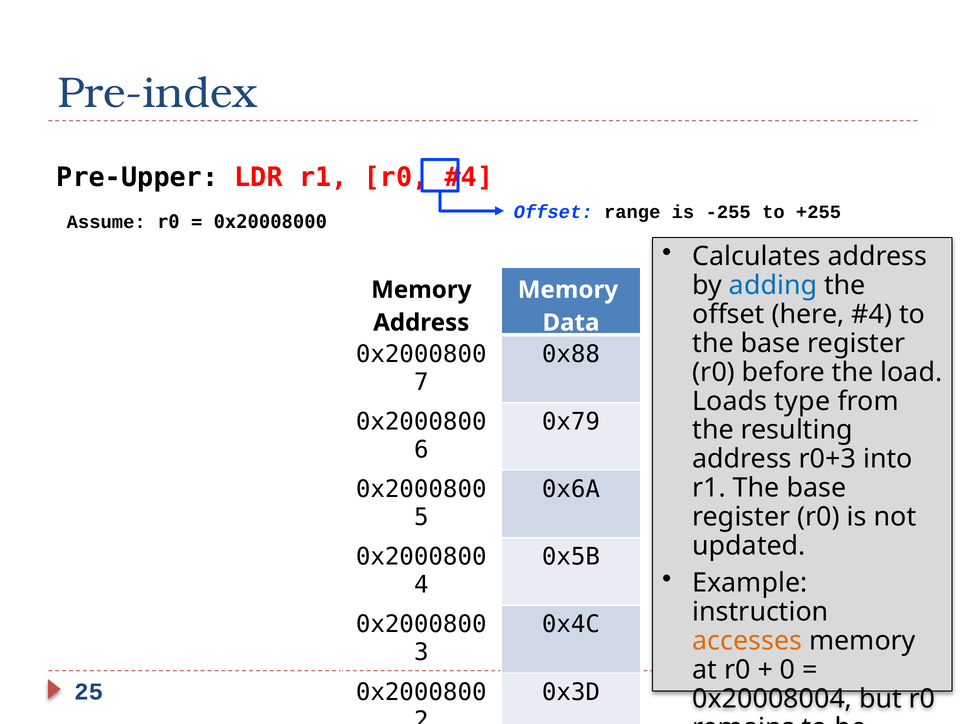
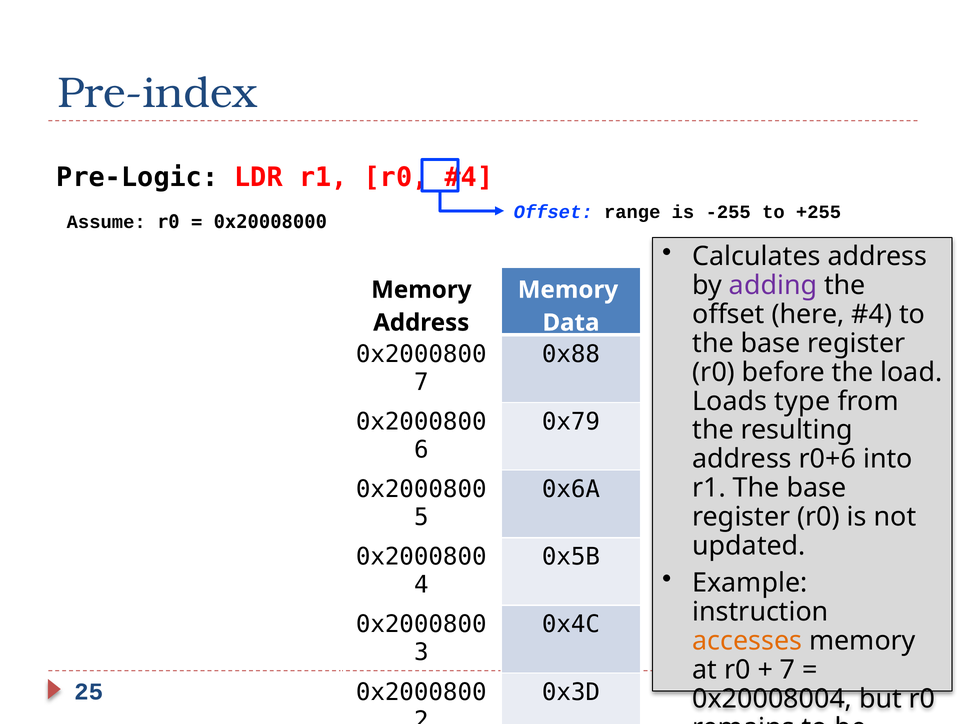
Pre-Upper: Pre-Upper -> Pre-Logic
adding colour: blue -> purple
r0+3: r0+3 -> r0+6
0 at (788, 670): 0 -> 7
